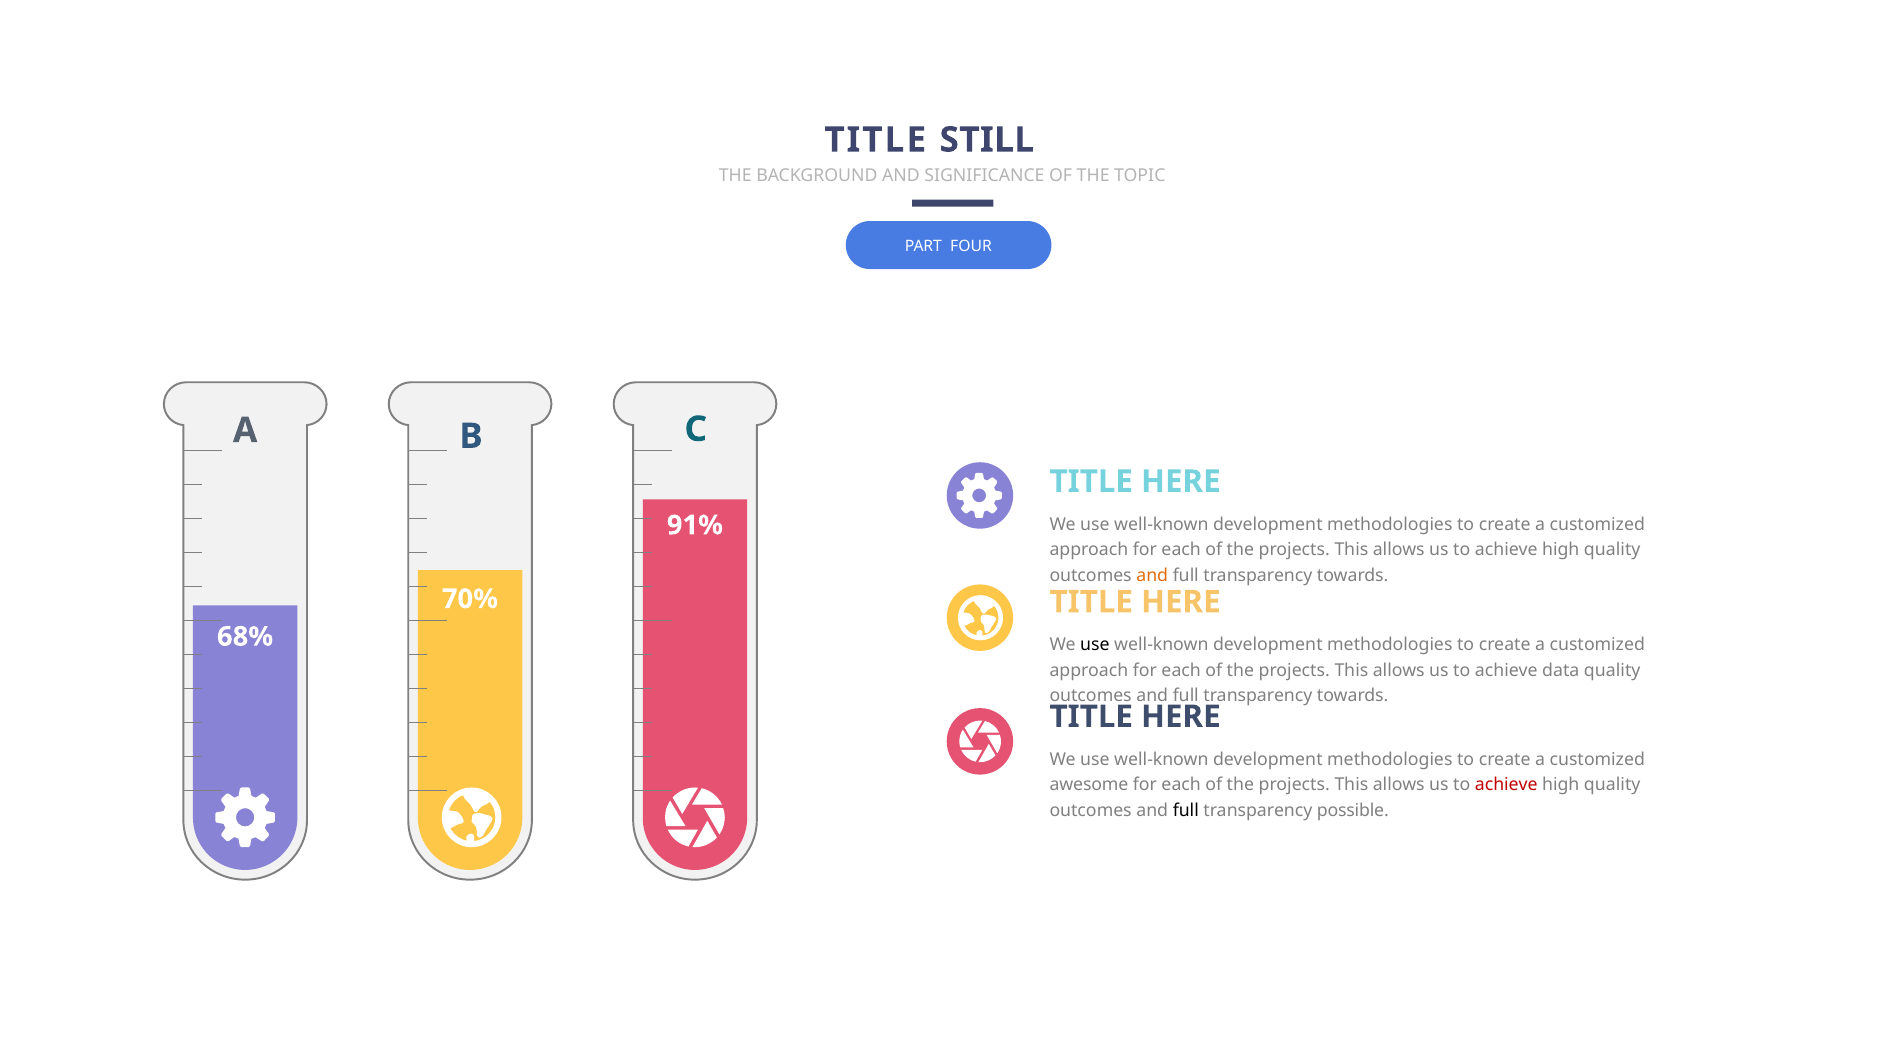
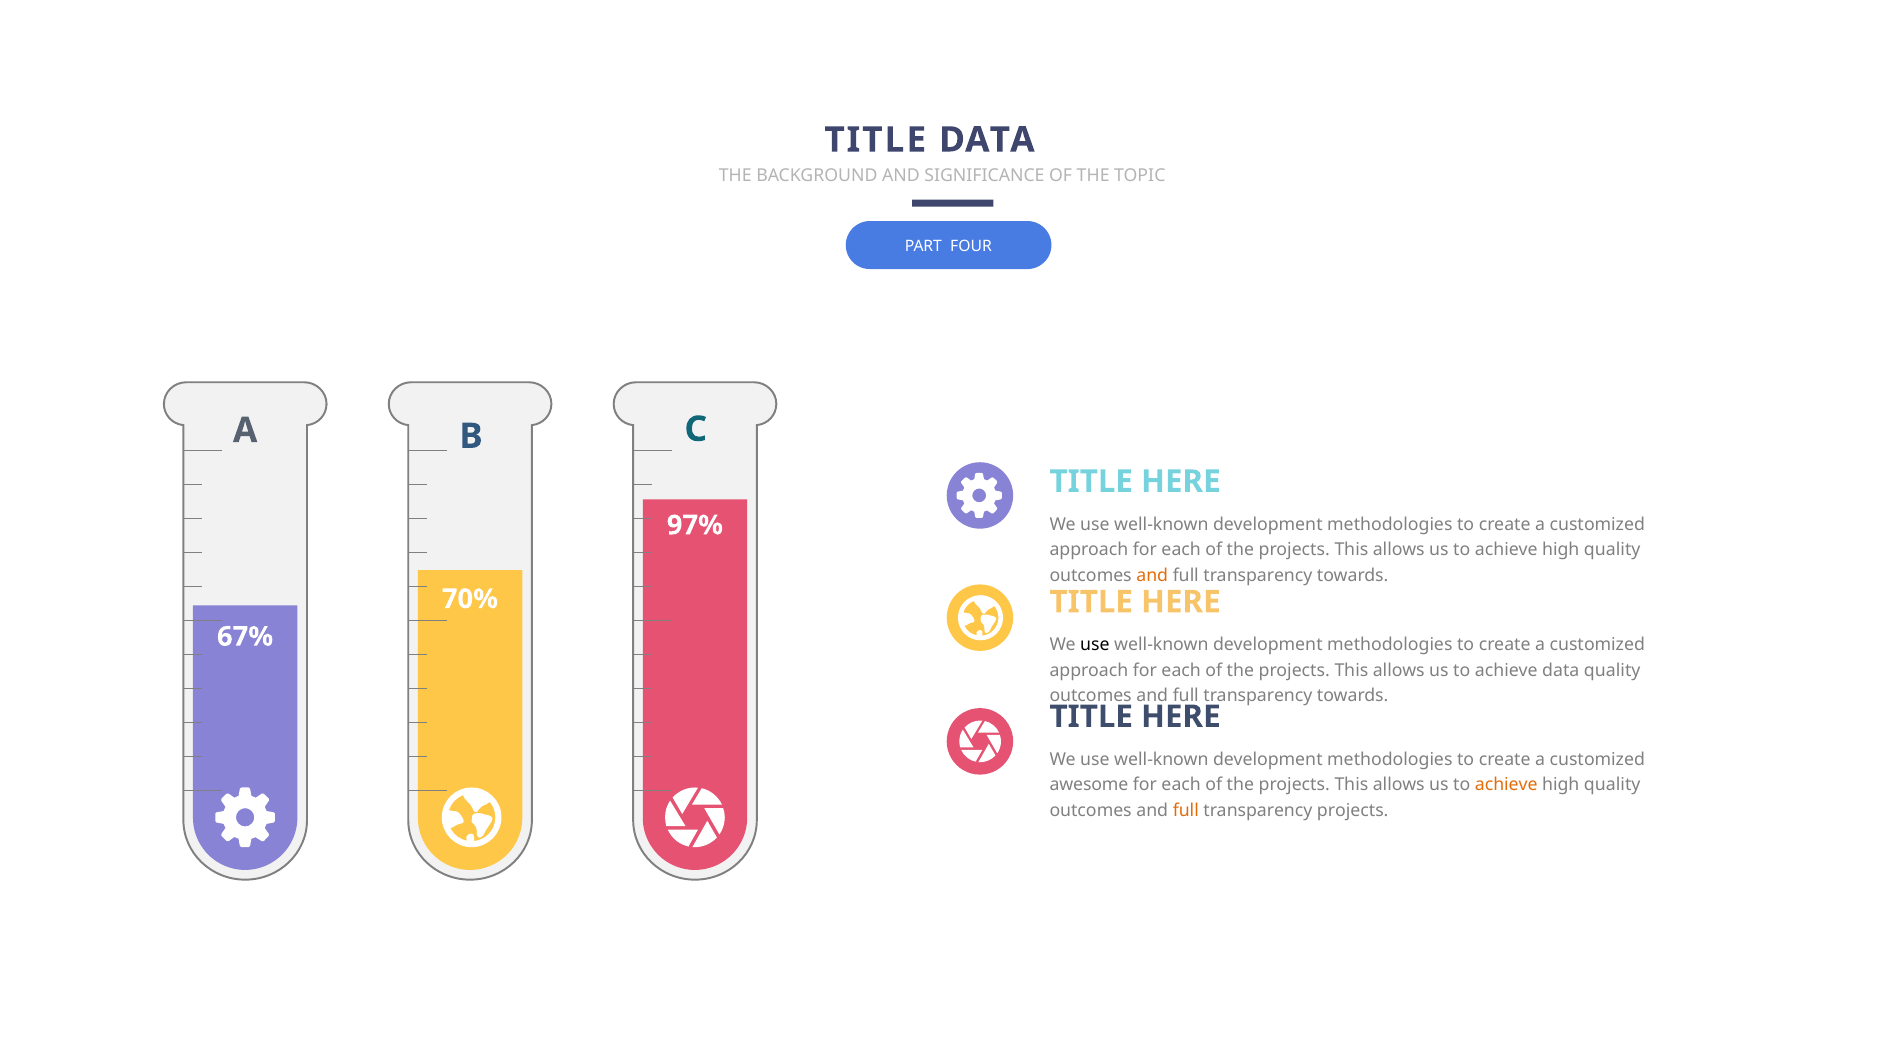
TITLE STILL: STILL -> DATA
91%: 91% -> 97%
68%: 68% -> 67%
achieve at (1506, 785) colour: red -> orange
full at (1186, 810) colour: black -> orange
transparency possible: possible -> projects
